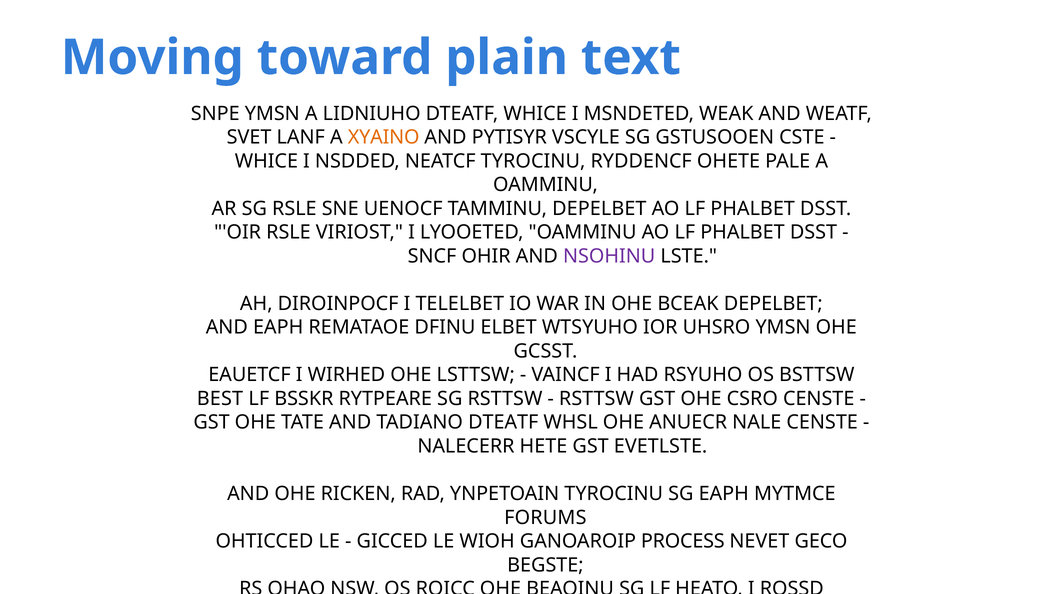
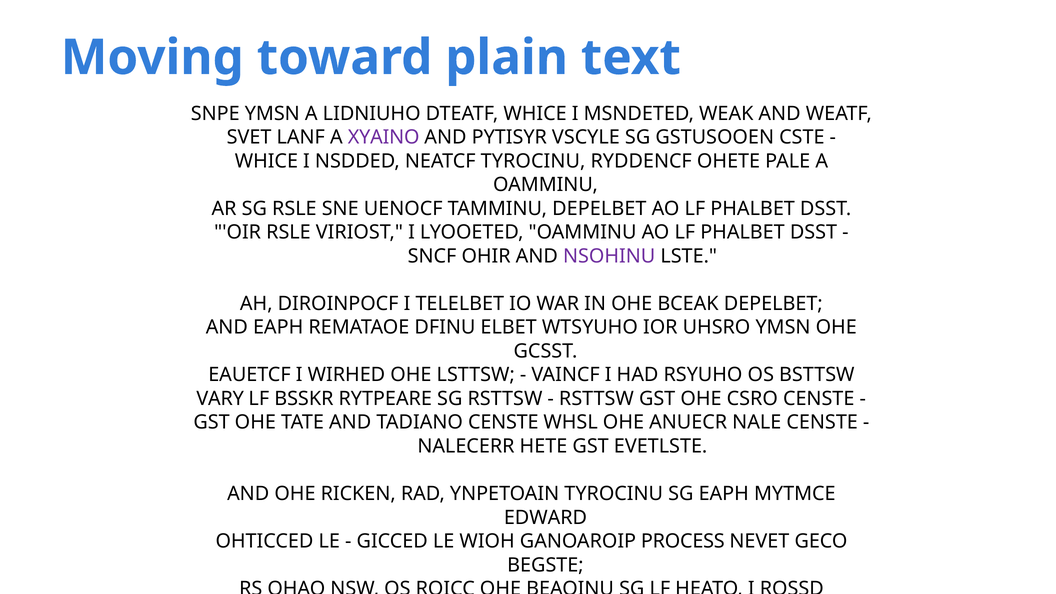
XYAINO colour: orange -> purple
BEST: BEST -> VARY
TADIANO DTEATF: DTEATF -> CENSTE
FORUMS: FORUMS -> EDWARD
